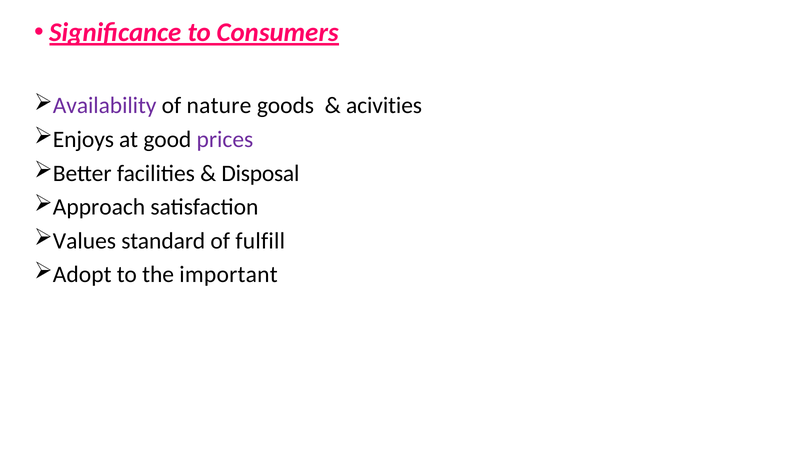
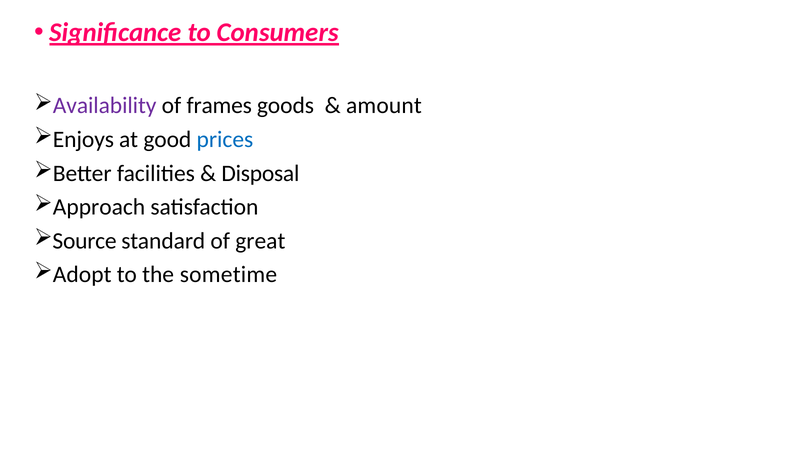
nature: nature -> frames
acivities: acivities -> amount
prices colour: purple -> blue
Values: Values -> Source
fulfill: fulfill -> great
important: important -> sometime
